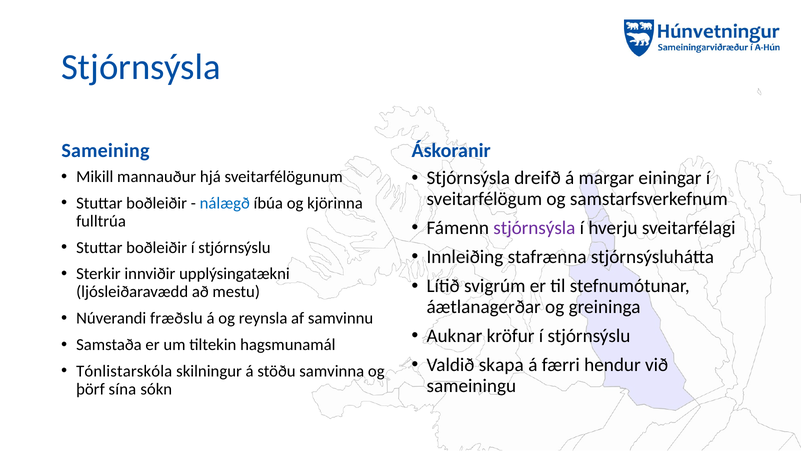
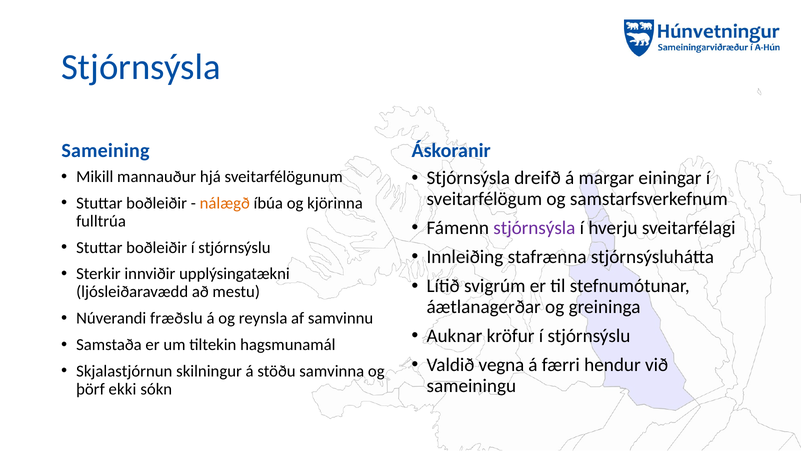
nálægð colour: blue -> orange
skapa: skapa -> vegna
Tónlistarskóla: Tónlistarskóla -> Skjalastjórnun
sína: sína -> ekki
